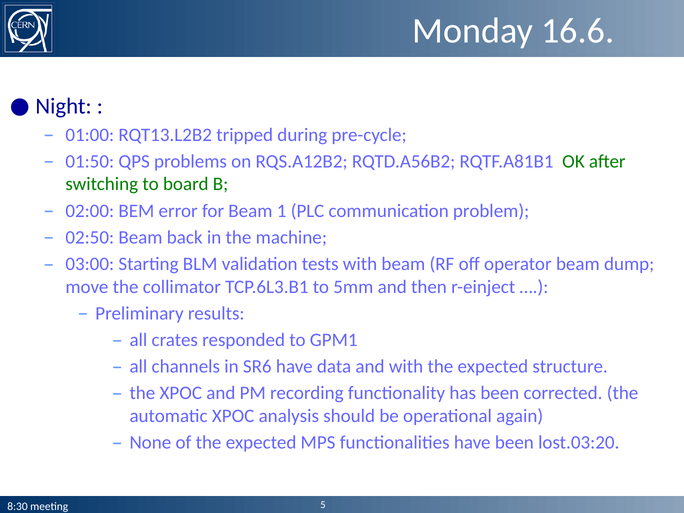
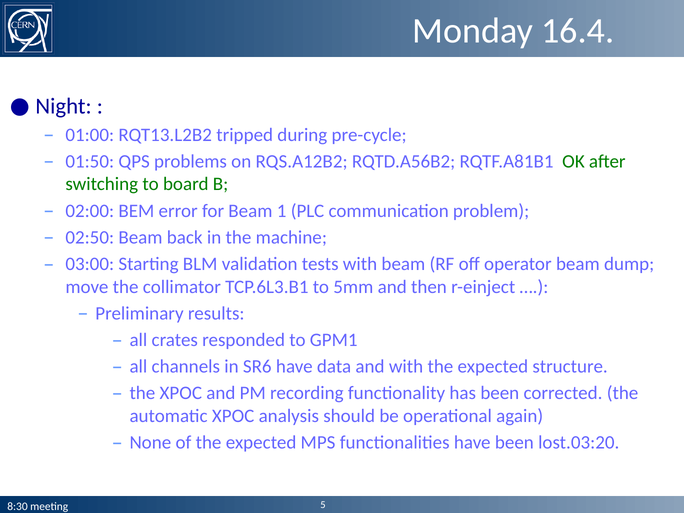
16.6: 16.6 -> 16.4
